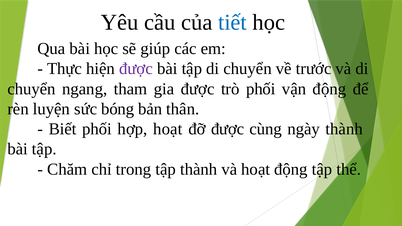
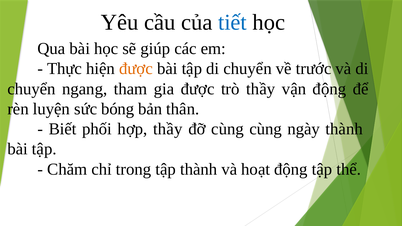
được at (136, 69) colour: purple -> orange
trò phối: phối -> thầy
hợp hoạt: hoạt -> thầy
đỡ được: được -> cùng
